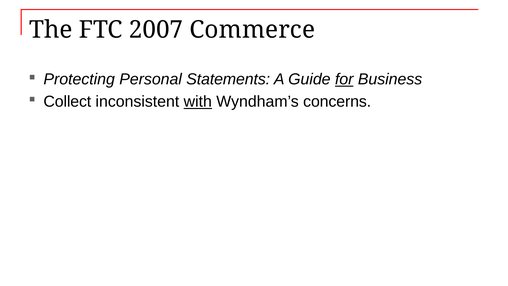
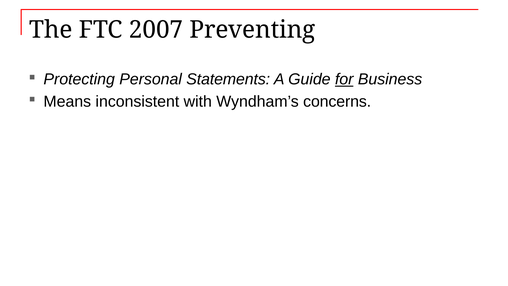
Commerce: Commerce -> Preventing
Collect: Collect -> Means
with underline: present -> none
